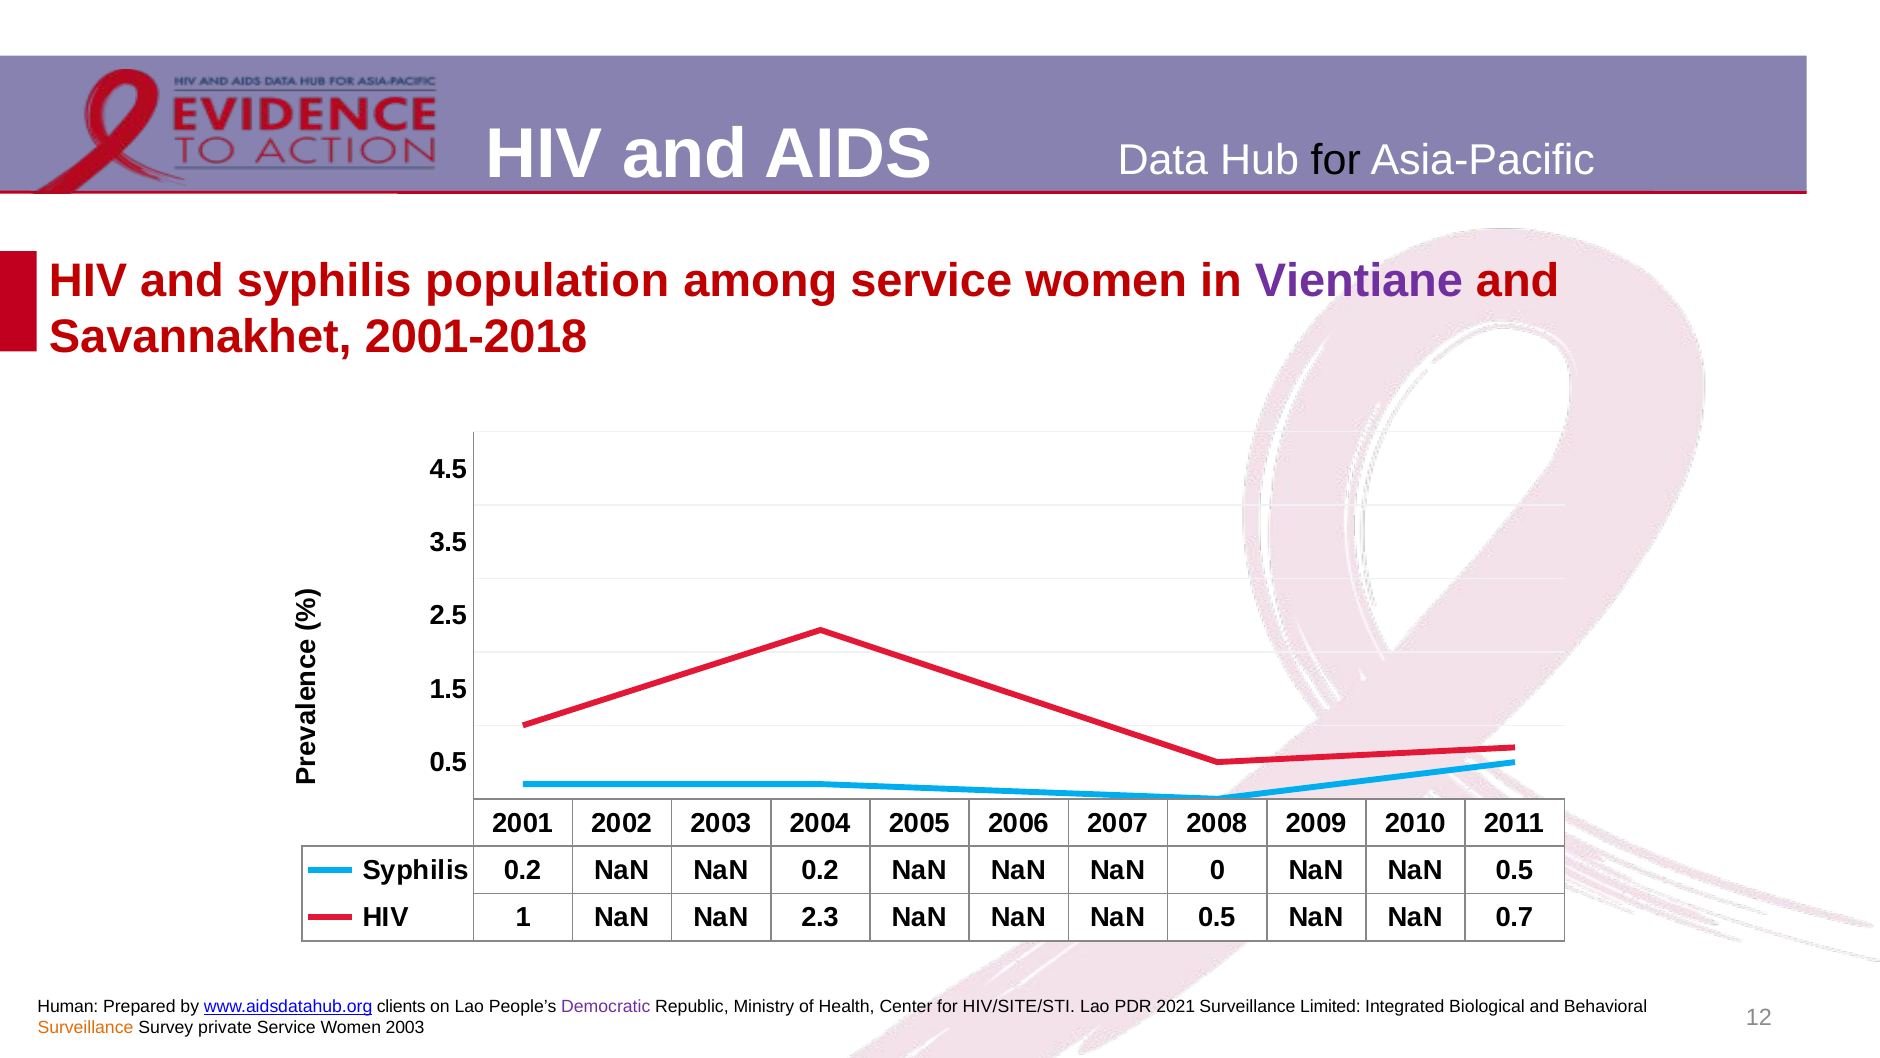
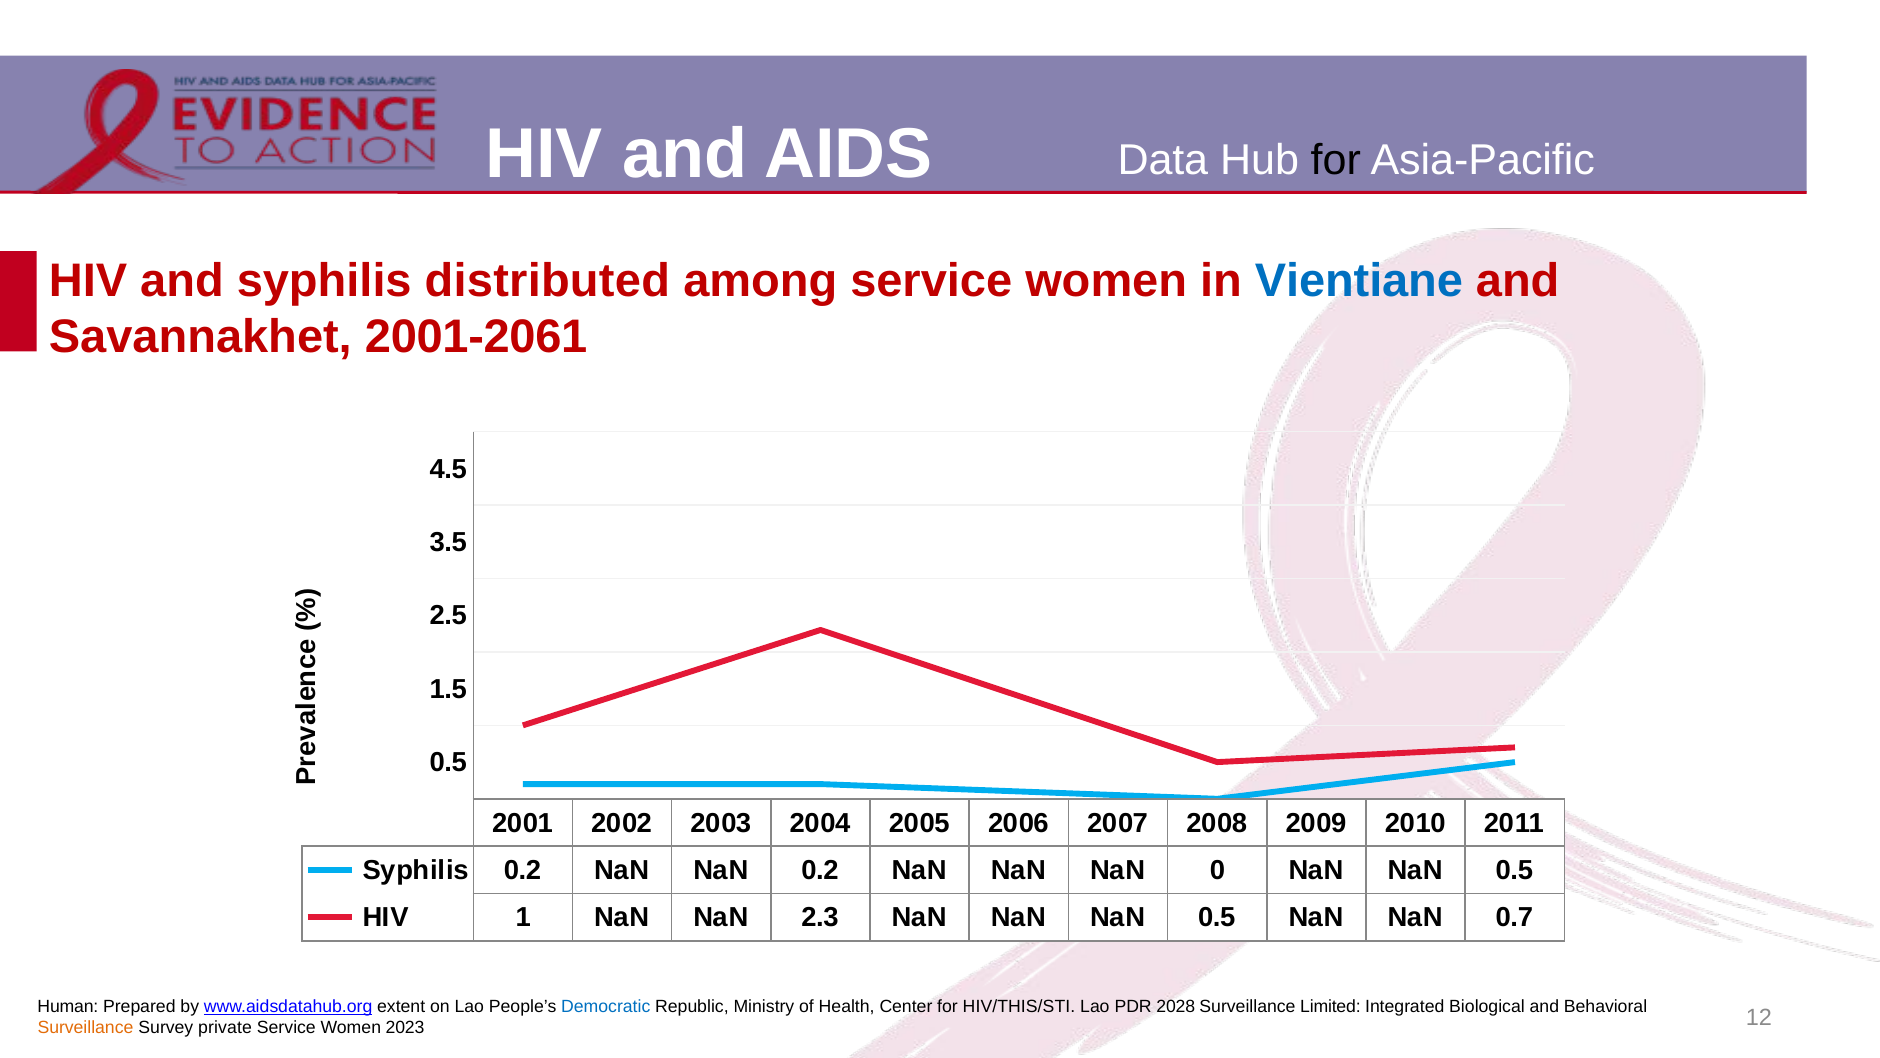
population: population -> distributed
Vientiane colour: purple -> blue
2001-2018: 2001-2018 -> 2001-2061
clients: clients -> extent
Democratic colour: purple -> blue
HIV/SITE/STI: HIV/SITE/STI -> HIV/THIS/STI
2021: 2021 -> 2028
Women 2003: 2003 -> 2023
